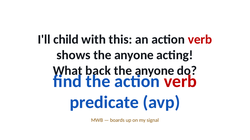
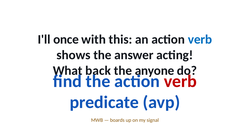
child: child -> once
verb at (200, 40) colour: red -> blue
shows the anyone: anyone -> answer
